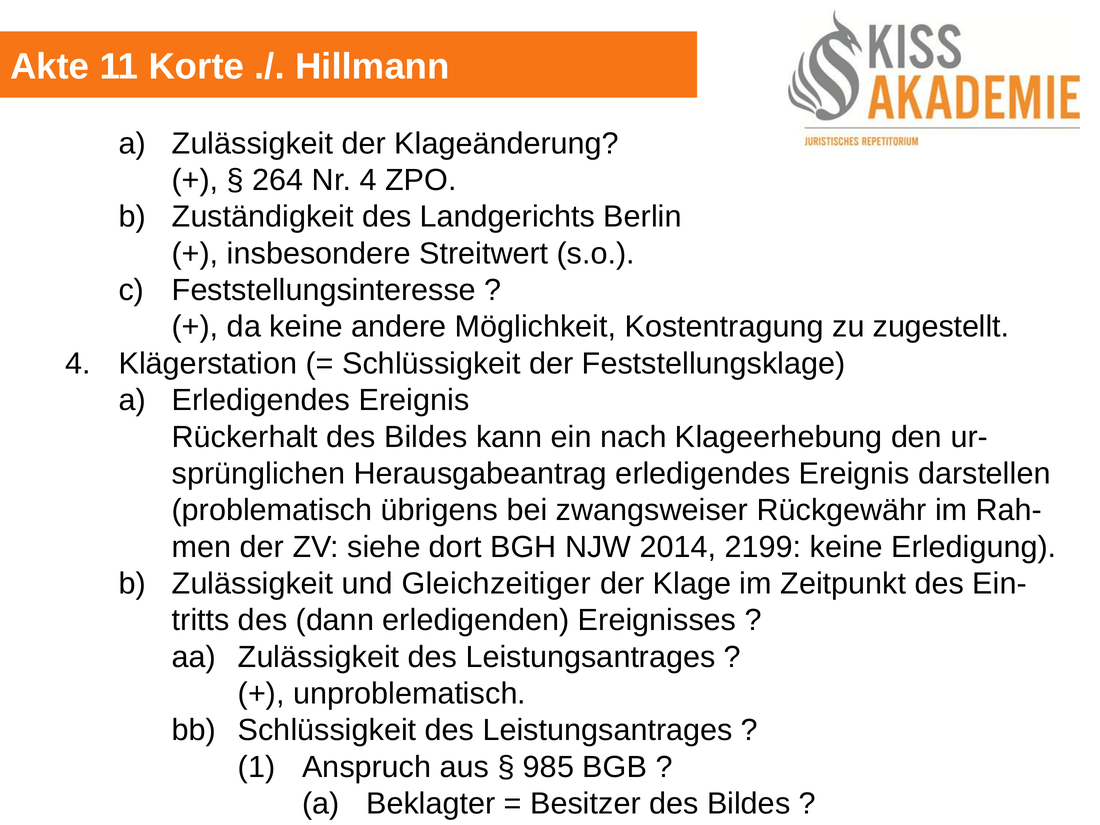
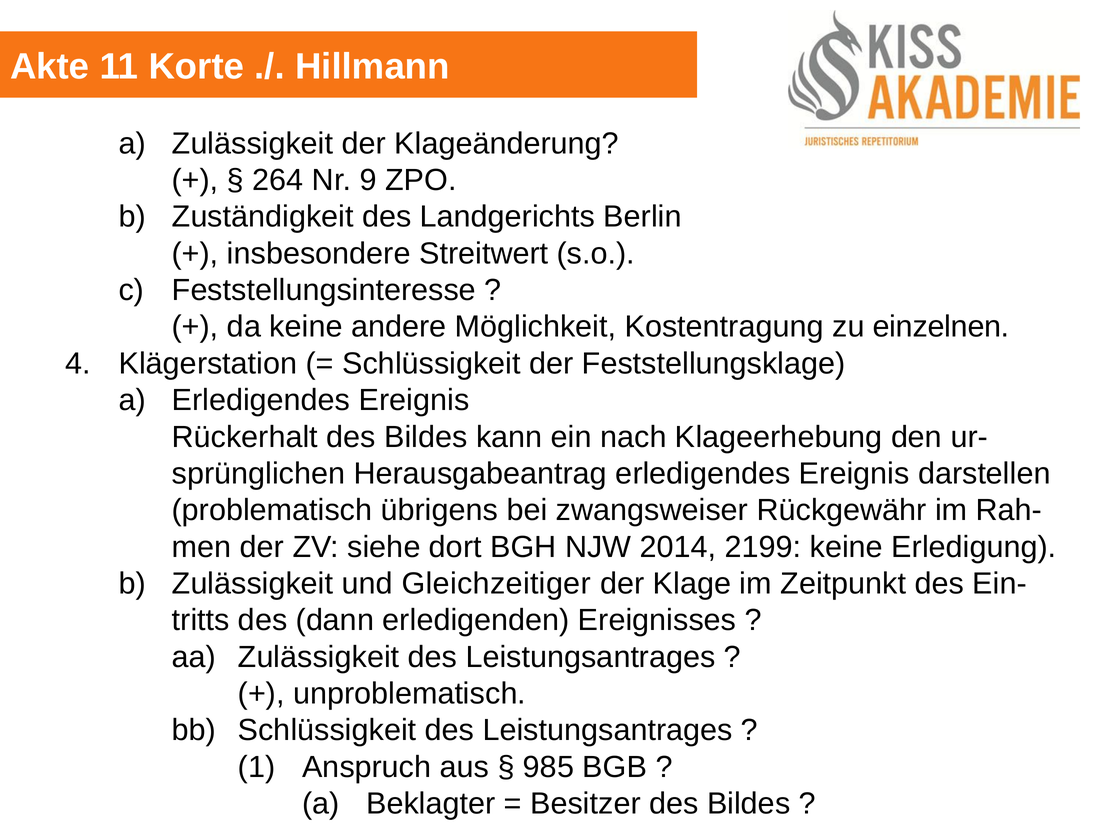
Nr 4: 4 -> 9
zugestellt: zugestellt -> einzelnen
